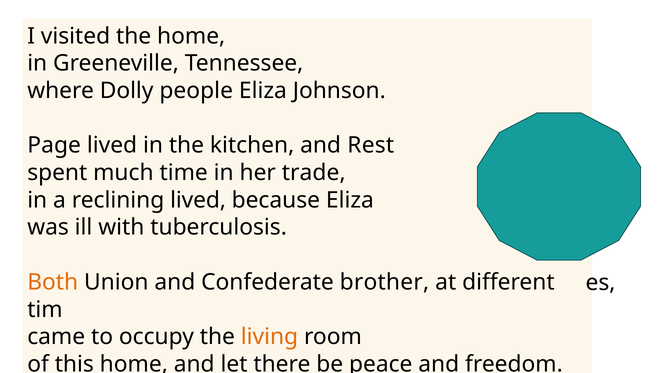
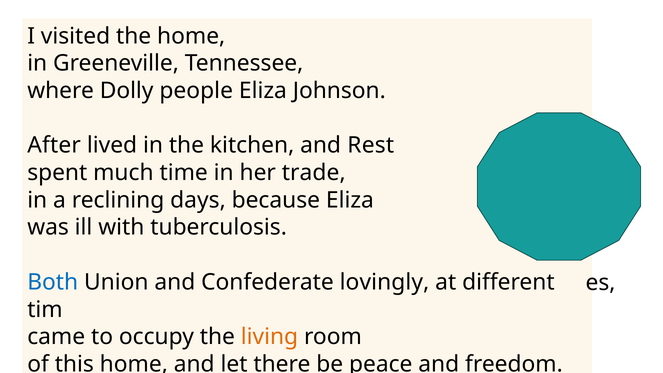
Page at (54, 145): Page -> After
reclining lived: lived -> days
Both colour: orange -> blue
brother: brother -> lovingly
